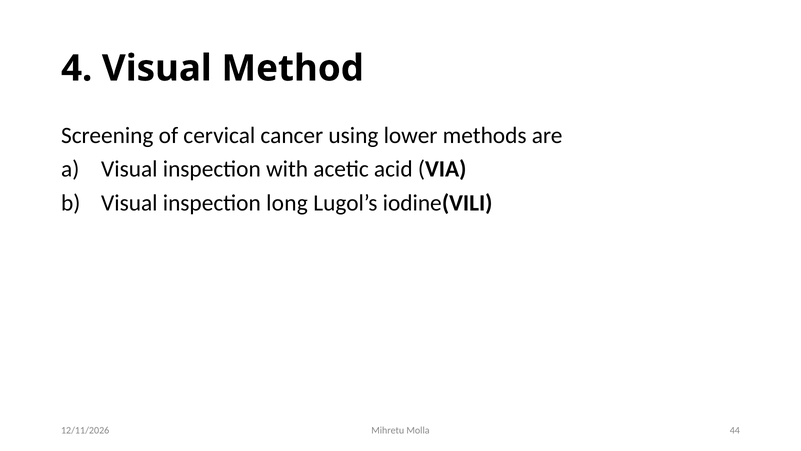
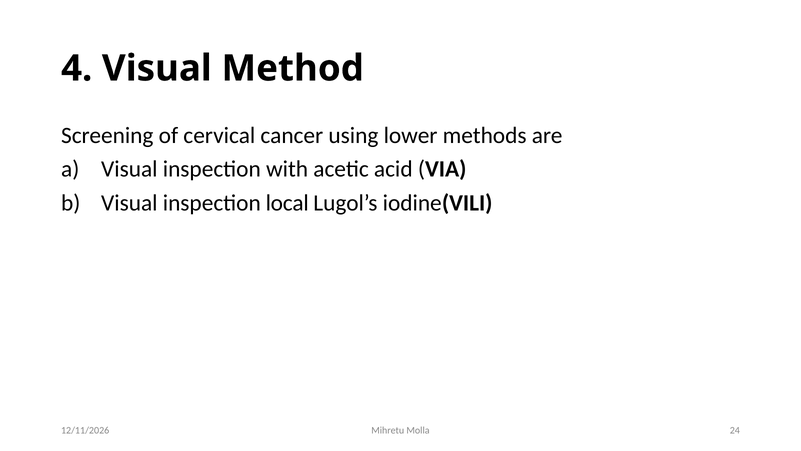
long: long -> local
44: 44 -> 24
